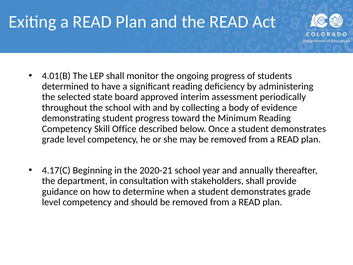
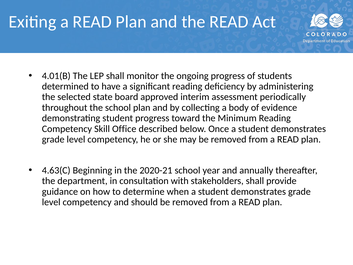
school with: with -> plan
4.17(C: 4.17(C -> 4.63(C
